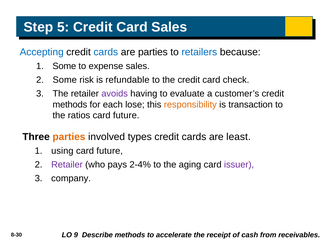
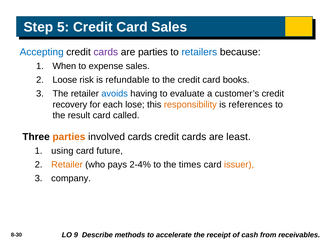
cards at (106, 52) colour: blue -> purple
Some at (64, 66): Some -> When
Some at (65, 80): Some -> Loose
check: check -> books
avoids colour: purple -> blue
methods at (70, 105): methods -> recovery
transaction: transaction -> references
ratios: ratios -> result
future at (126, 116): future -> called
involved types: types -> cards
Retailer at (67, 165) colour: purple -> orange
aging: aging -> times
issuer colour: purple -> orange
